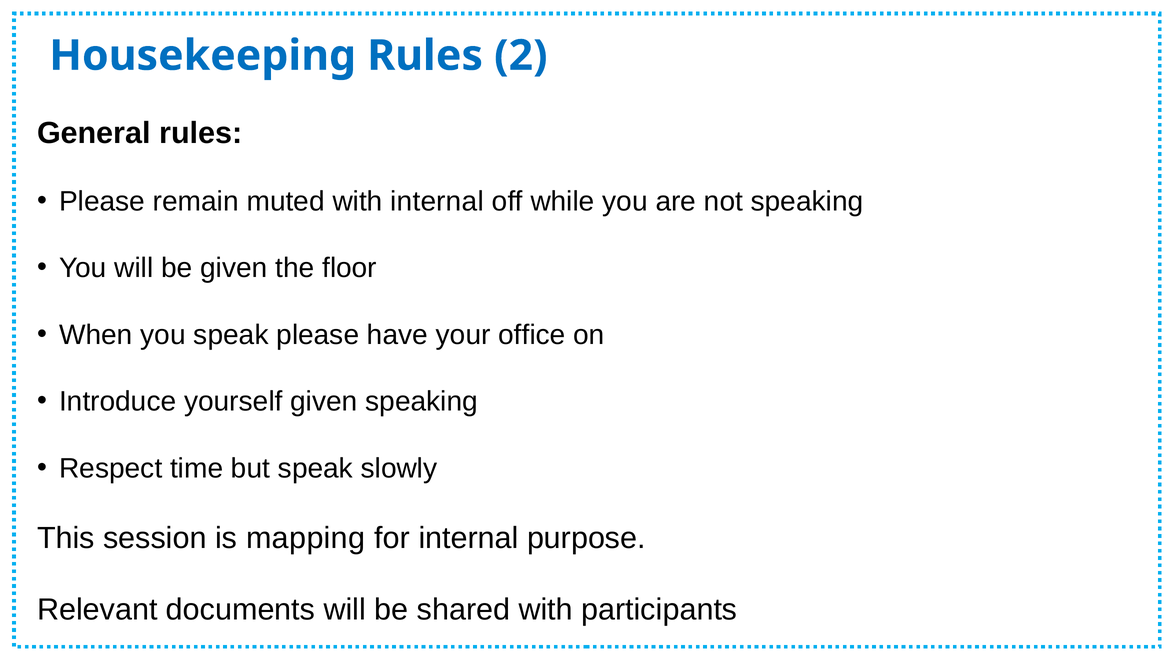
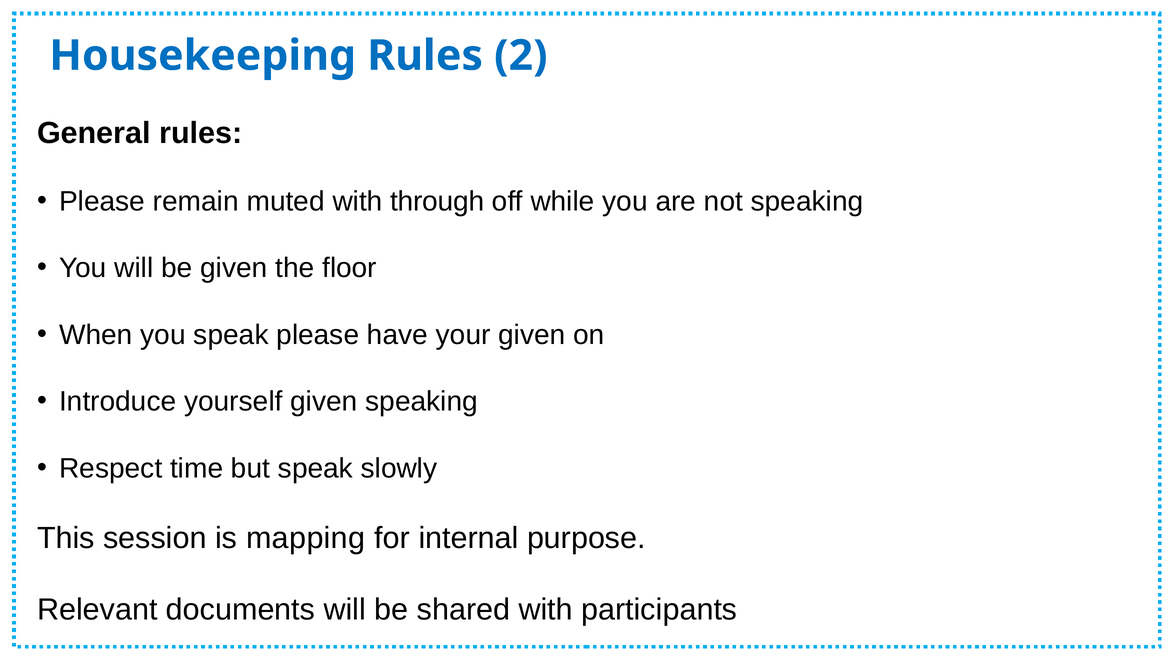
with internal: internal -> through
your office: office -> given
